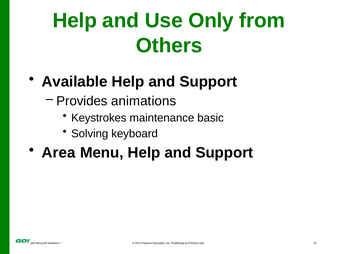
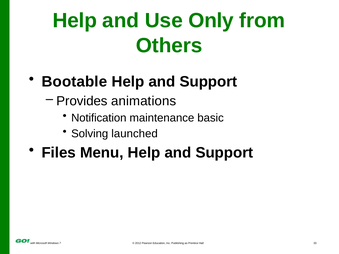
Available: Available -> Bootable
Keystrokes: Keystrokes -> Notification
keyboard: keyboard -> launched
Area: Area -> Files
